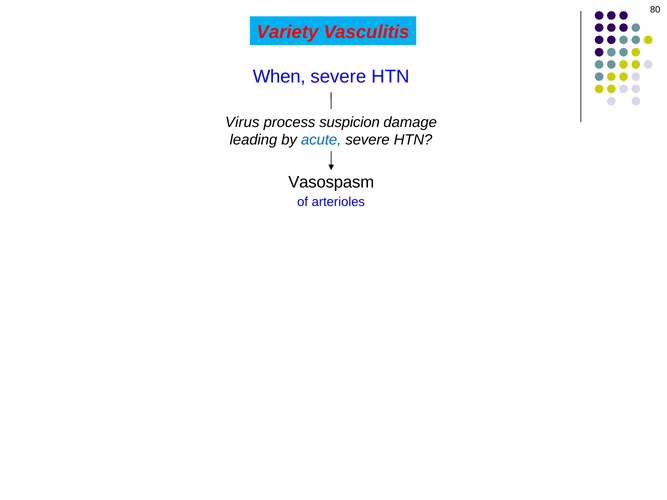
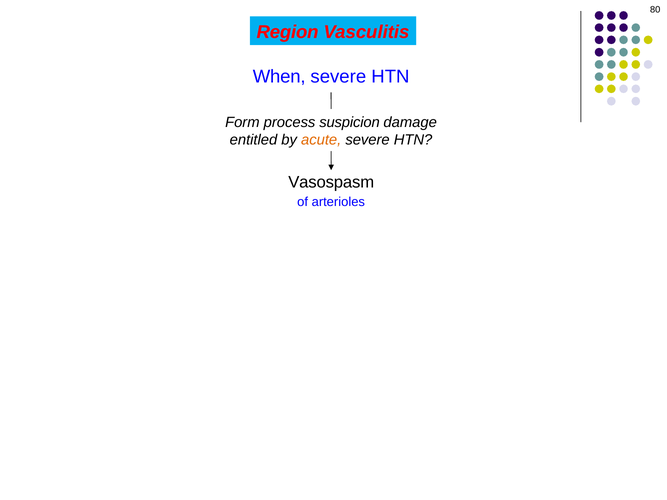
Variety: Variety -> Region
Virus: Virus -> Form
leading: leading -> entitled
acute colour: blue -> orange
